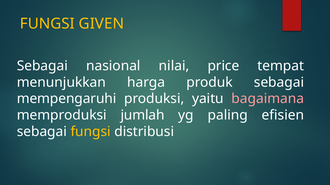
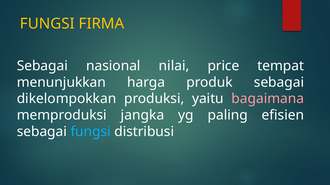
GIVEN: GIVEN -> FIRMA
mempengaruhi: mempengaruhi -> dikelompokkan
jumlah: jumlah -> jangka
fungsi at (91, 132) colour: yellow -> light blue
